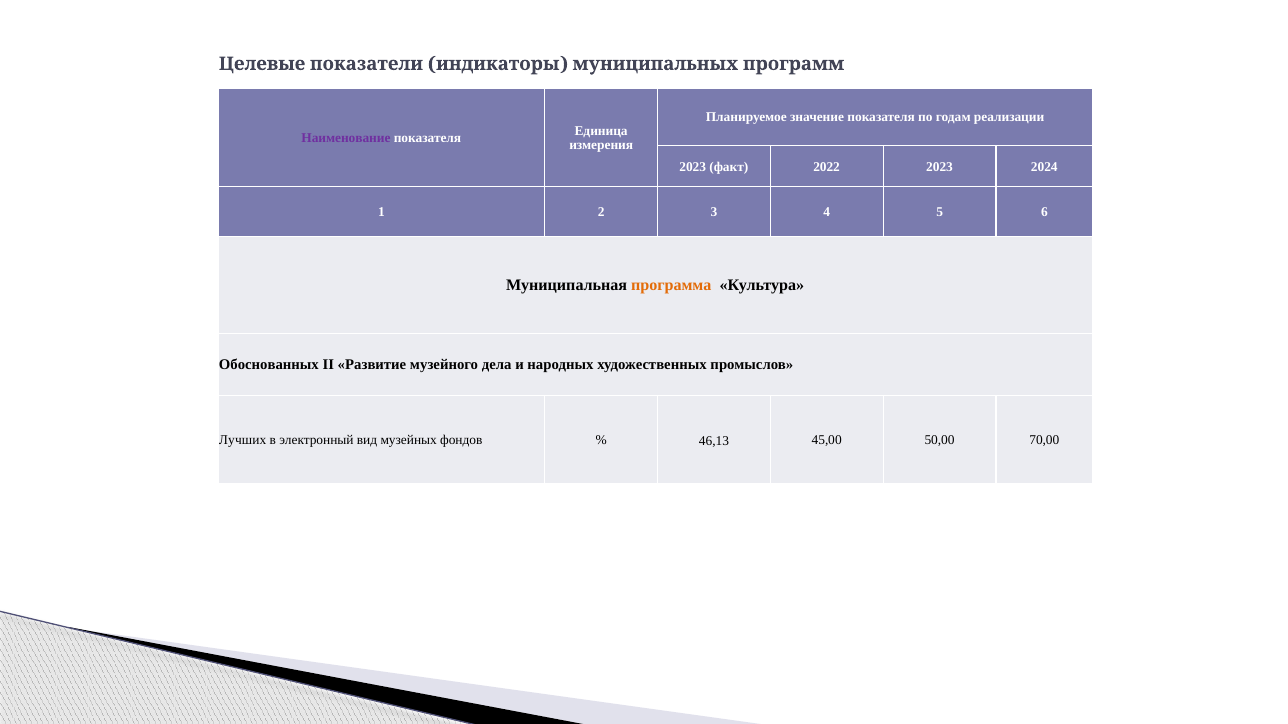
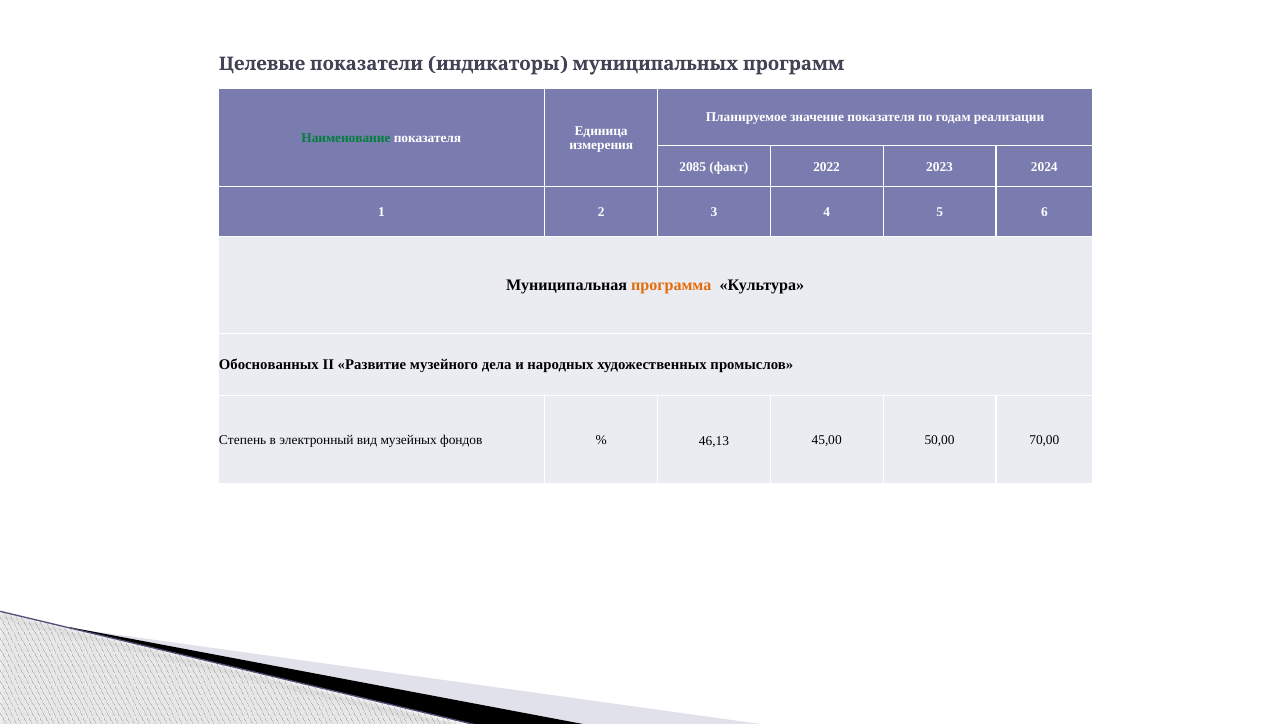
Наименование colour: purple -> green
2023 at (693, 167): 2023 -> 2085
Лучших: Лучших -> Степень
